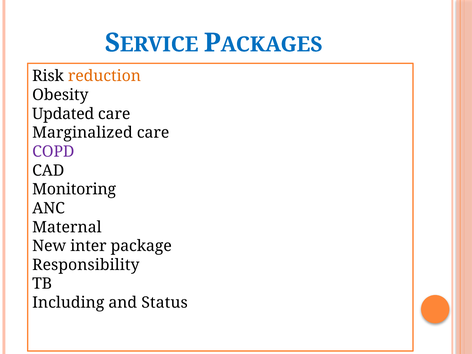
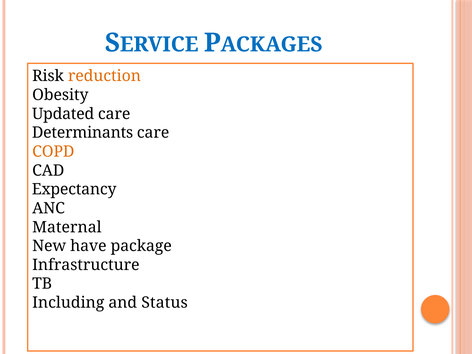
Marginalized: Marginalized -> Determinants
COPD colour: purple -> orange
Monitoring: Monitoring -> Expectancy
inter: inter -> have
Responsibility: Responsibility -> Infrastructure
